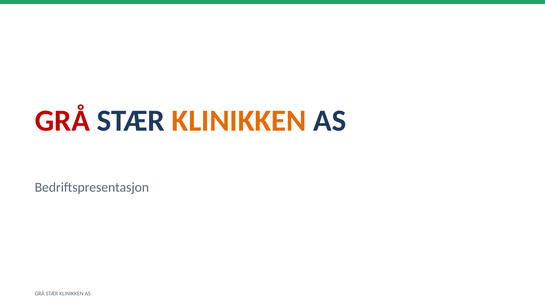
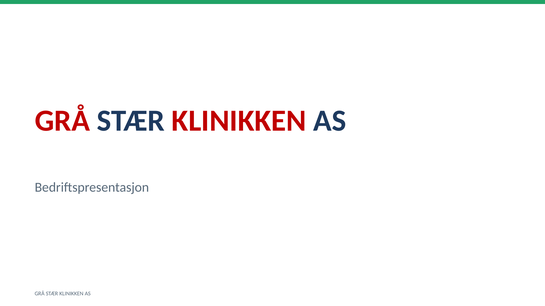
KLINIKKEN at (239, 121) colour: orange -> red
